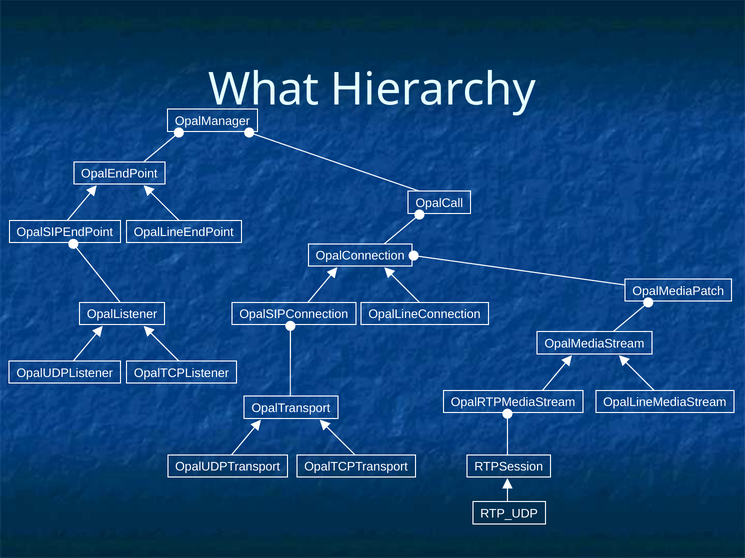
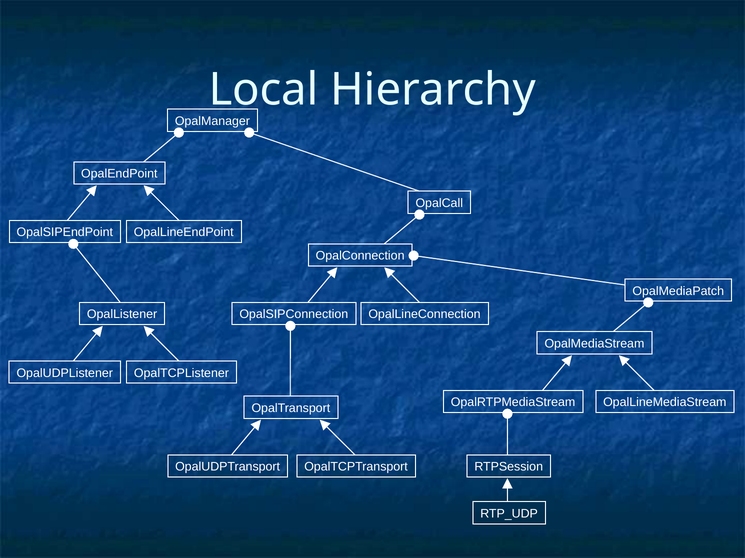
What: What -> Local
